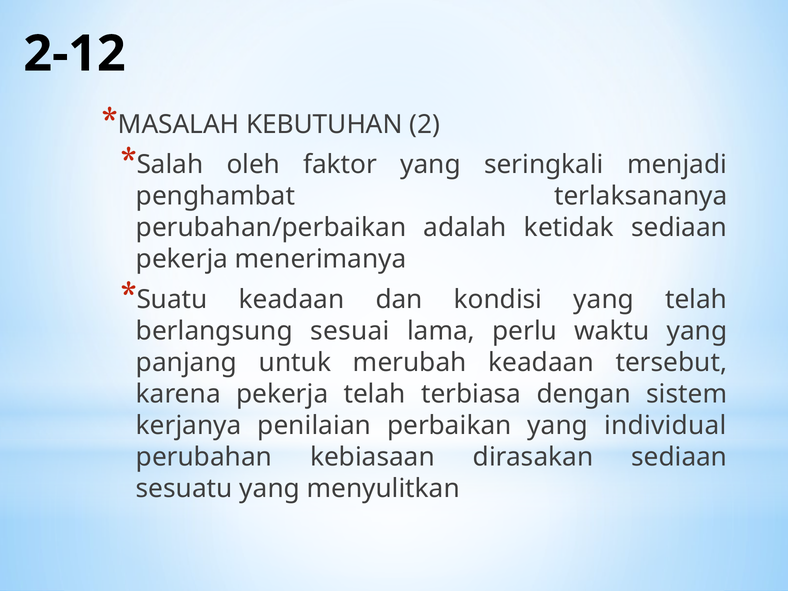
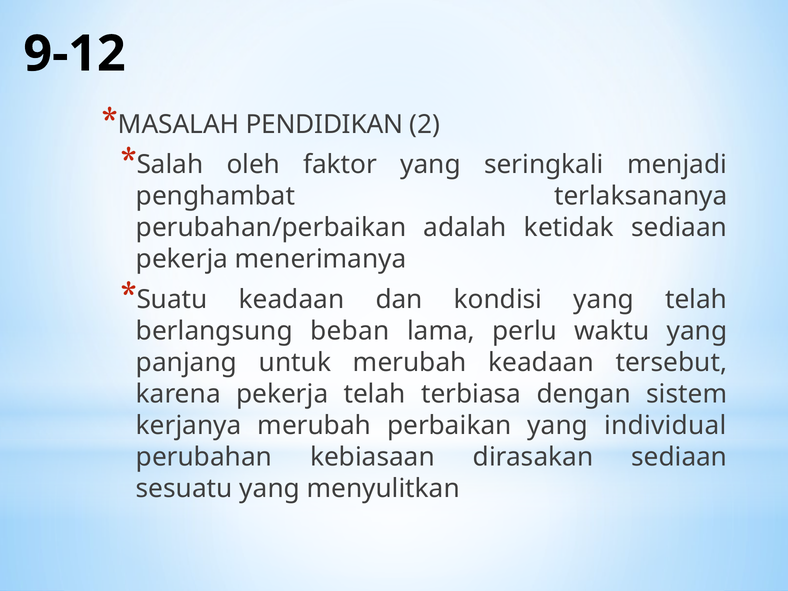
2-12: 2-12 -> 9-12
KEBUTUHAN: KEBUTUHAN -> PENDIDIKAN
sesuai: sesuai -> beban
kerjanya penilaian: penilaian -> merubah
